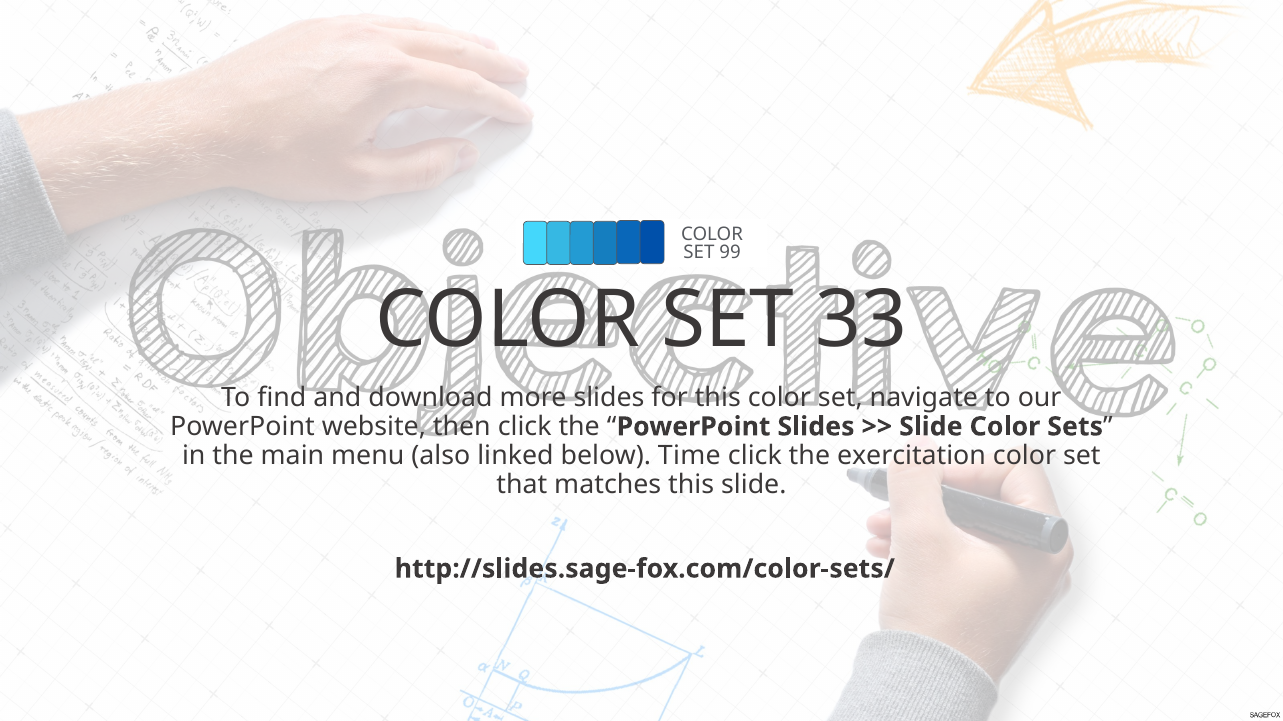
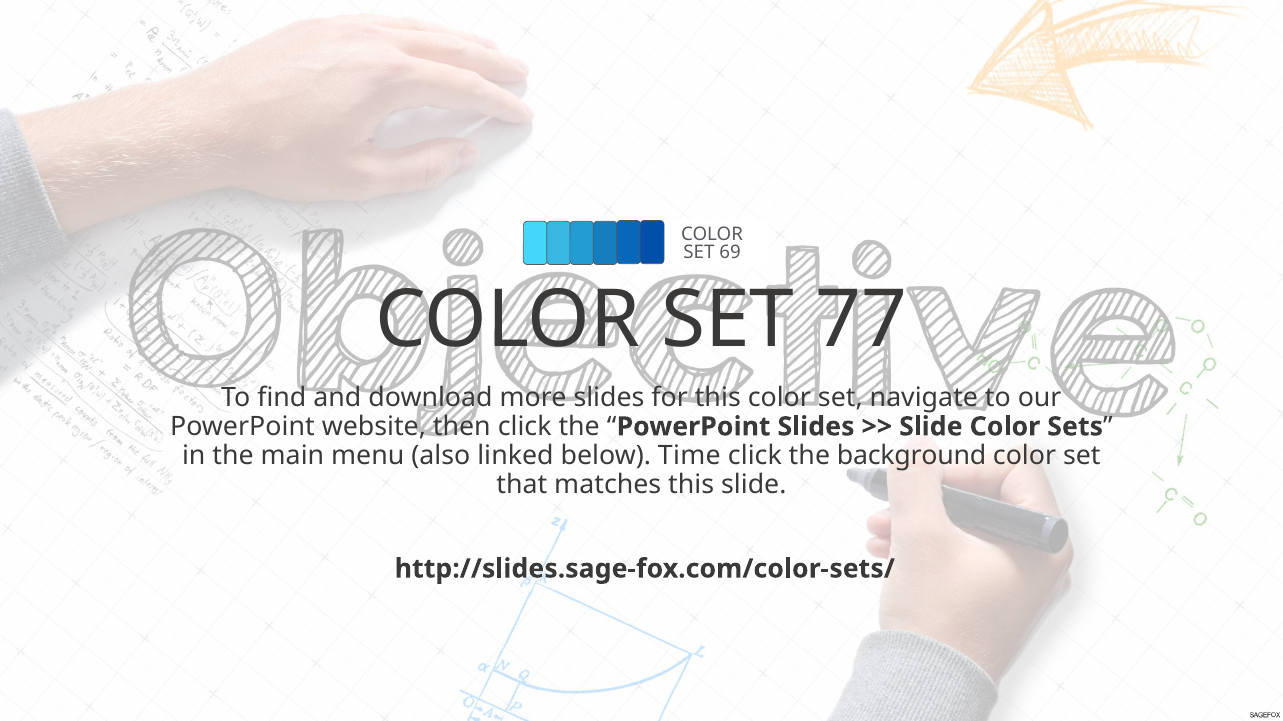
99: 99 -> 69
33: 33 -> 77
exercitation: exercitation -> background
